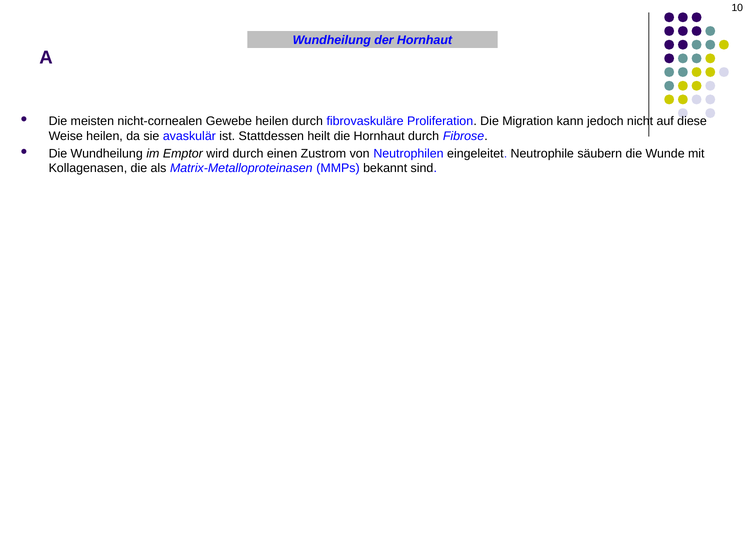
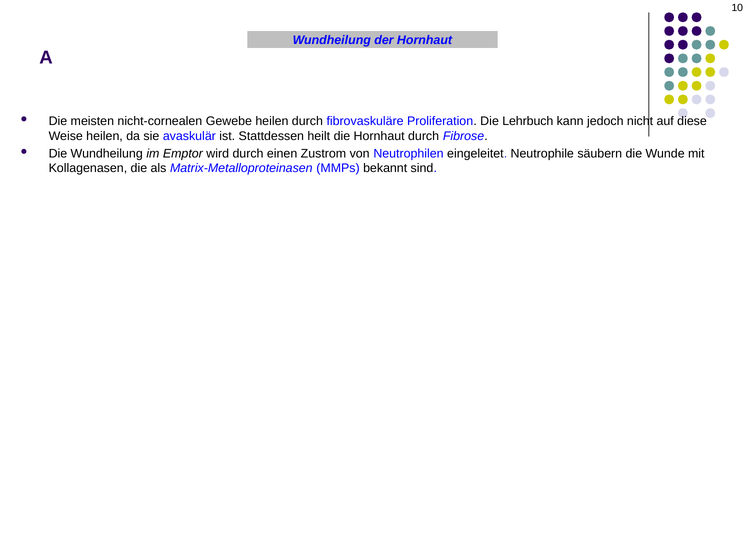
Migration: Migration -> Lehrbuch
